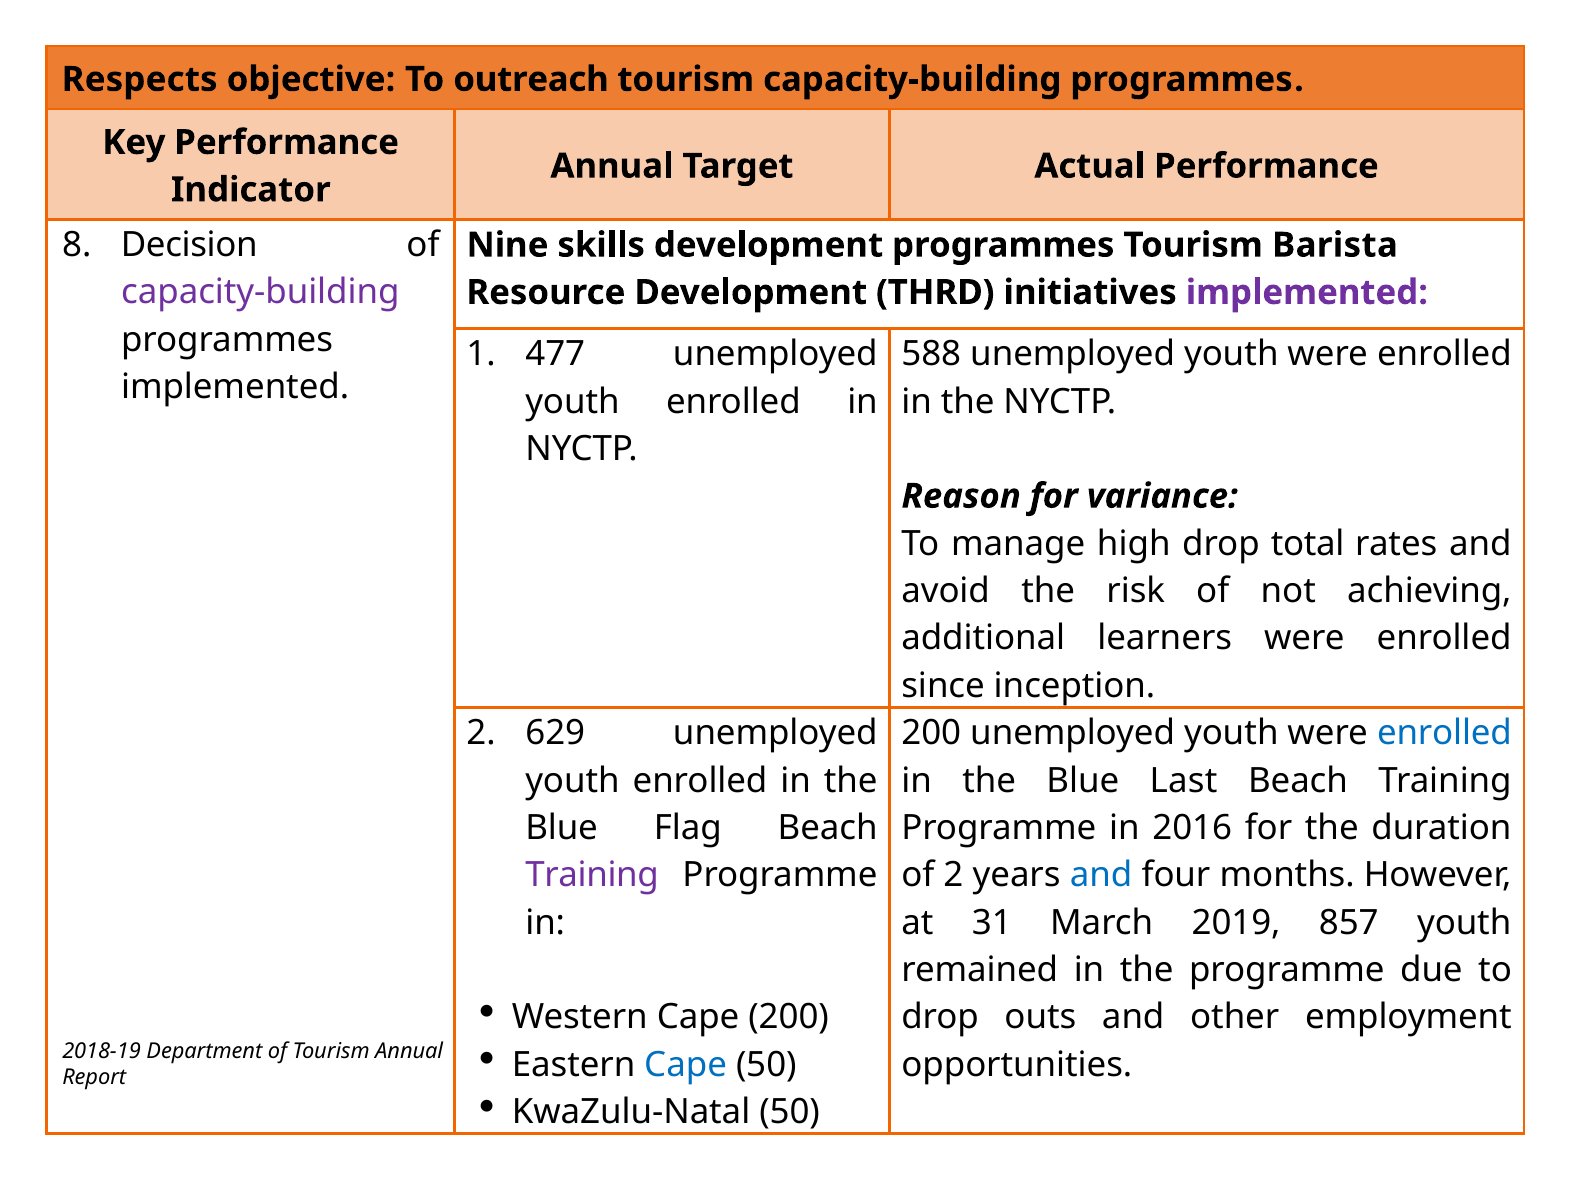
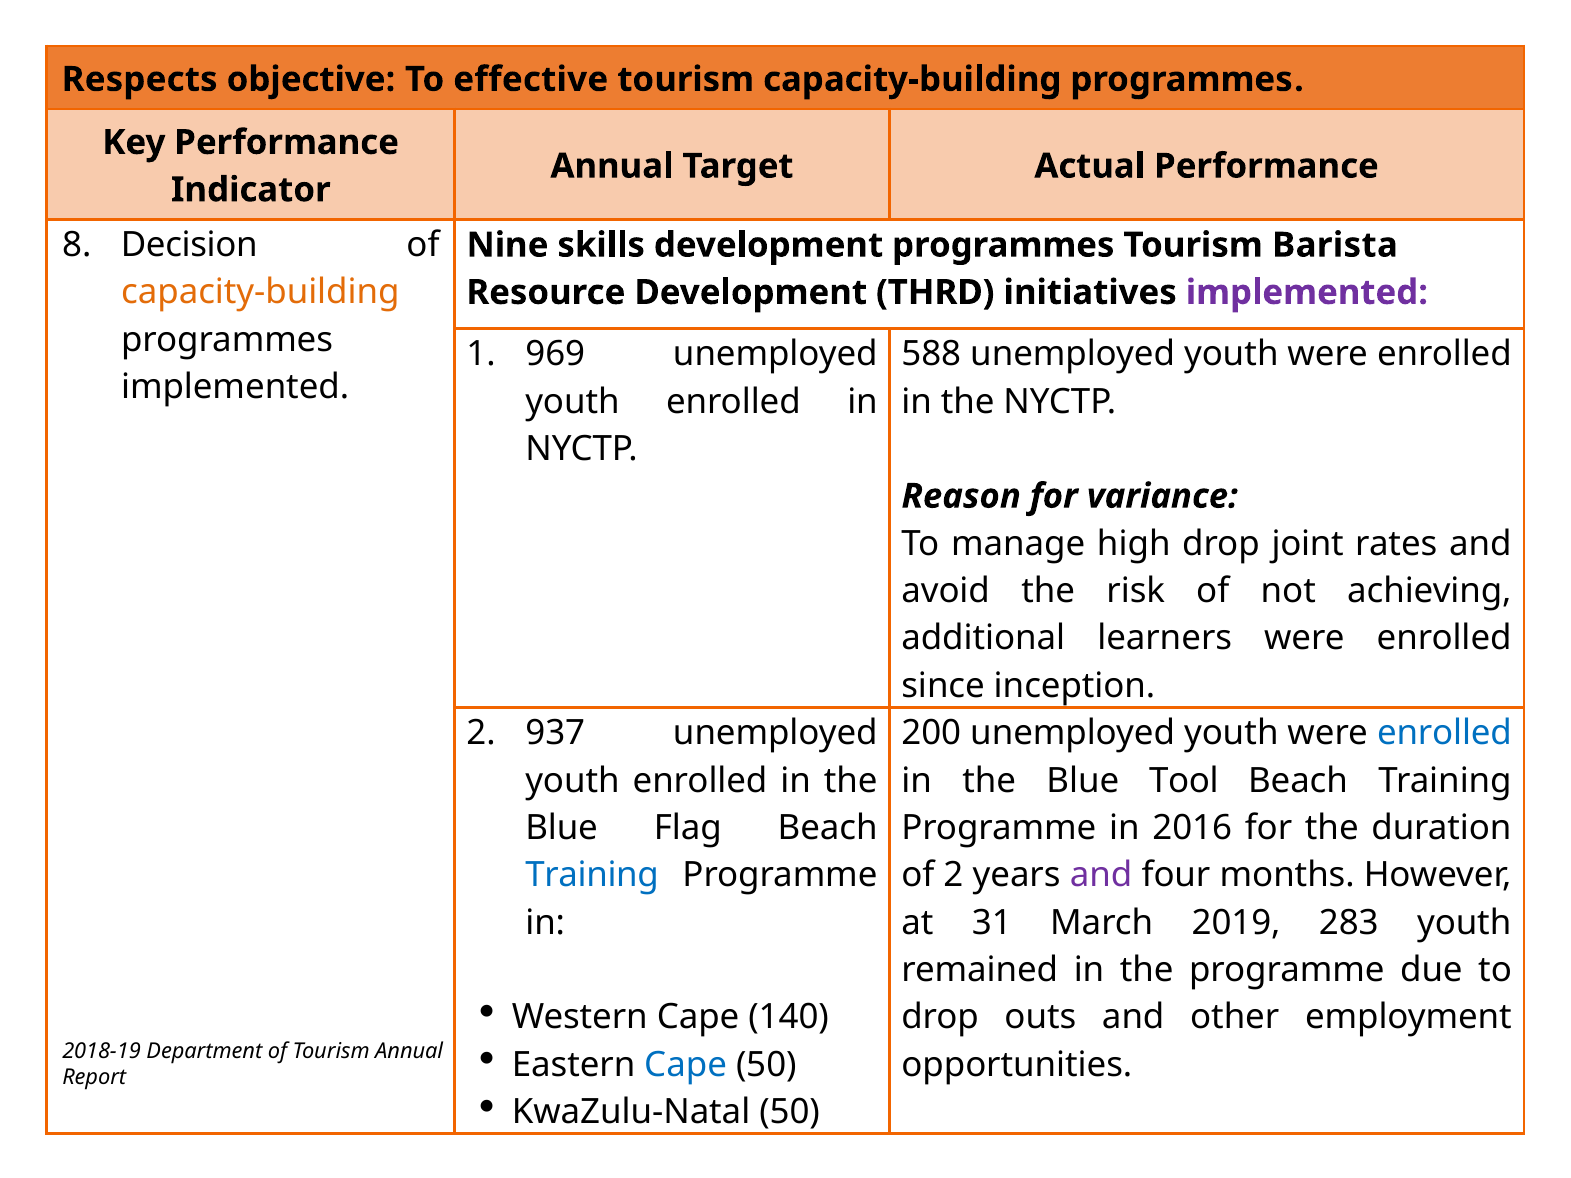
outreach: outreach -> effective
capacity-building at (260, 293) colour: purple -> orange
477: 477 -> 969
total: total -> joint
629: 629 -> 937
Last: Last -> Tool
Training at (592, 875) colour: purple -> blue
and at (1101, 875) colour: blue -> purple
857: 857 -> 283
Cape 200: 200 -> 140
